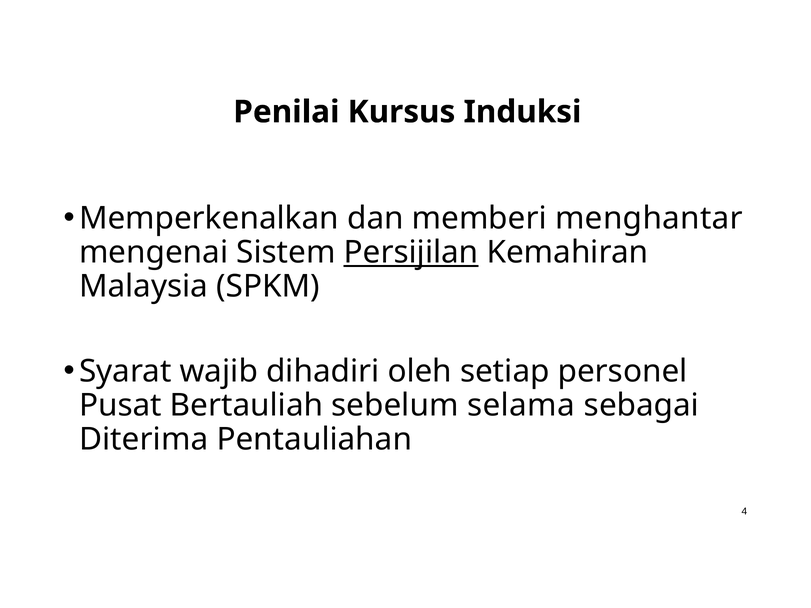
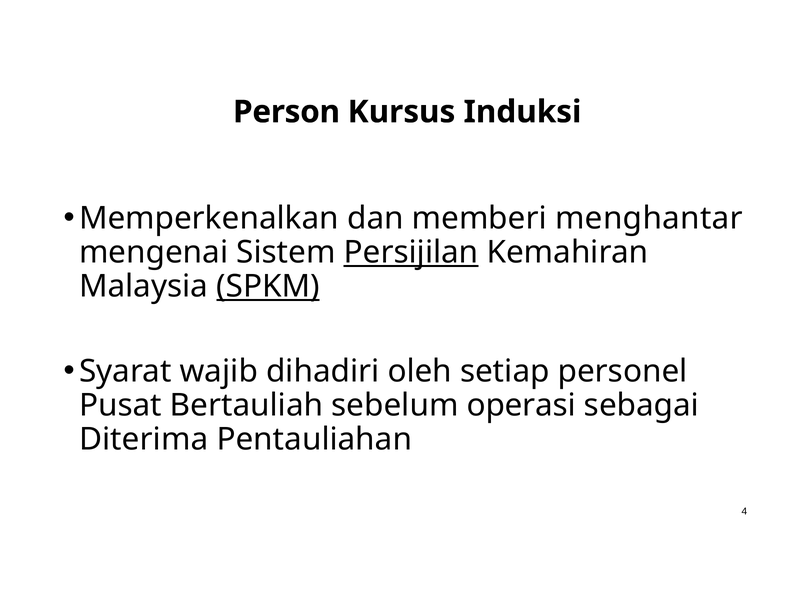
Penilai: Penilai -> Person
SPKM underline: none -> present
selama: selama -> operasi
